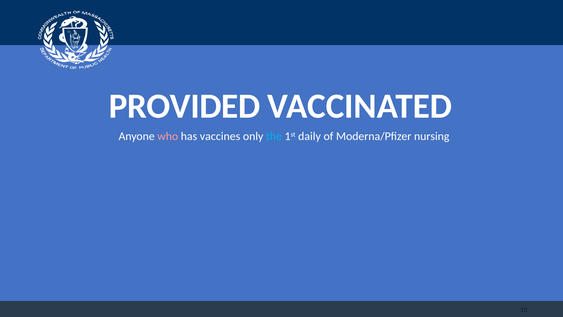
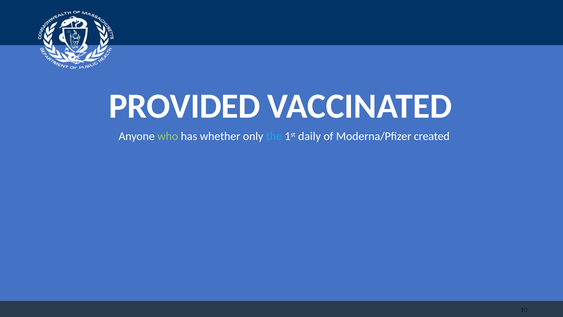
who colour: pink -> light green
vaccines: vaccines -> whether
nursing: nursing -> created
